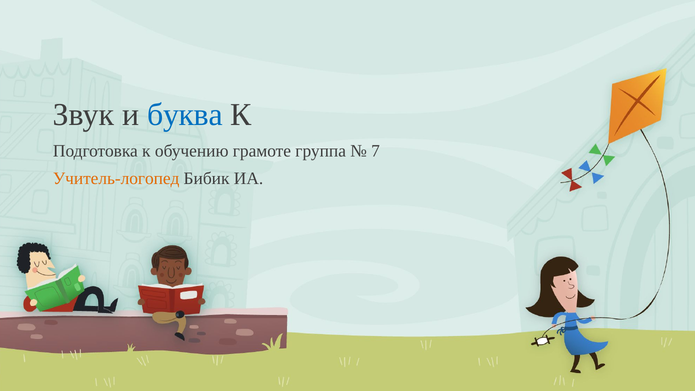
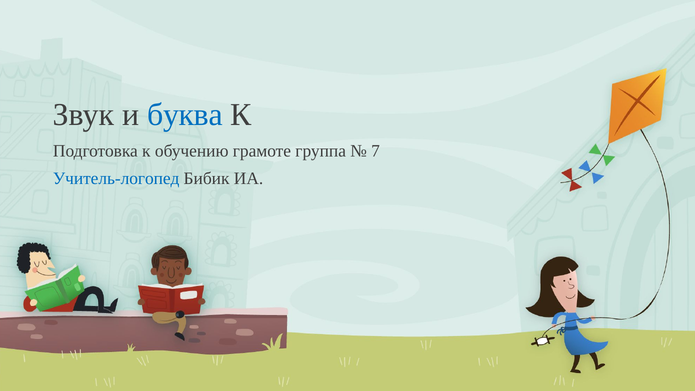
Учитель-логопед colour: orange -> blue
